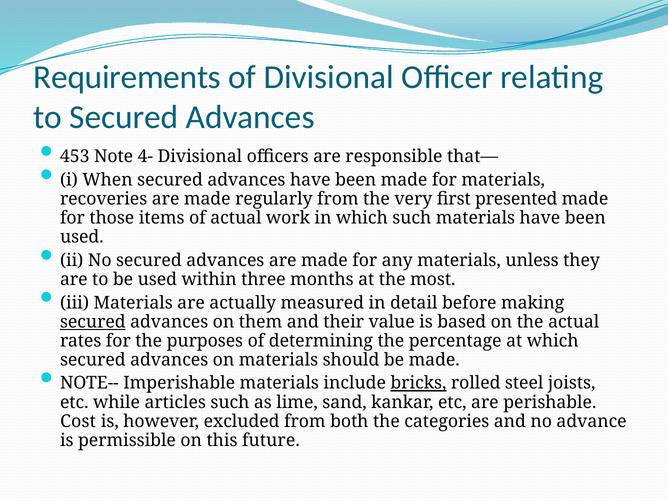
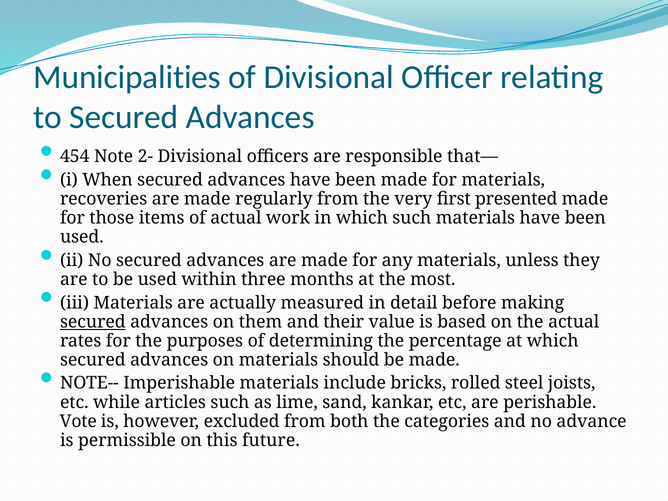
Requirements: Requirements -> Municipalities
453: 453 -> 454
4-: 4- -> 2-
bricks underline: present -> none
Cost: Cost -> Vote
